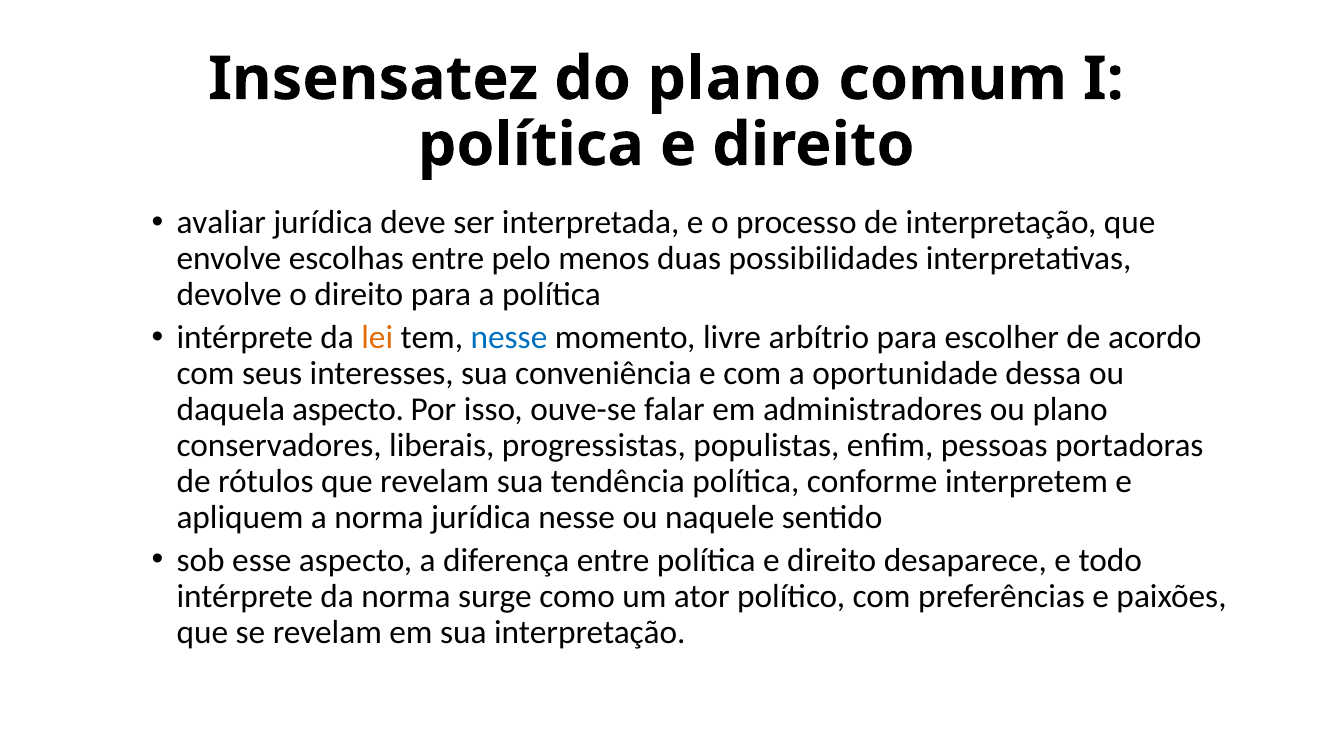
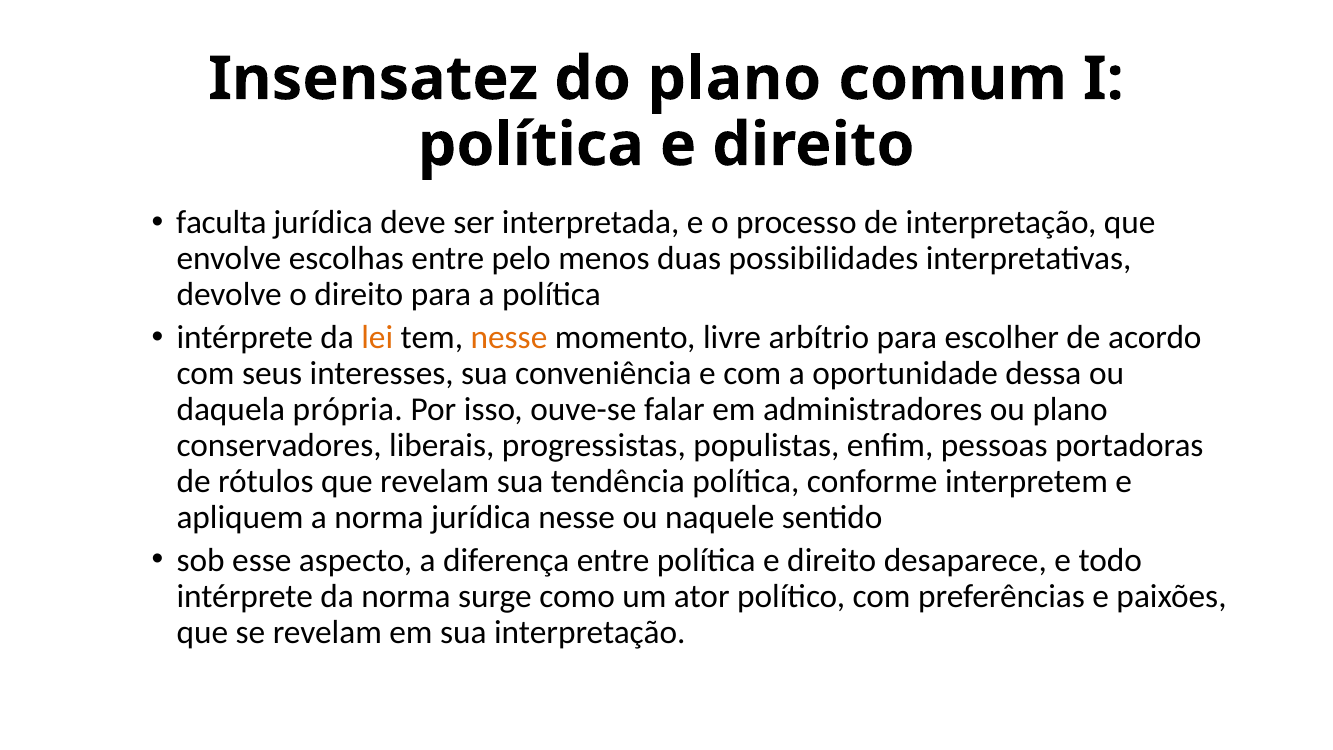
avaliar: avaliar -> faculta
nesse at (509, 337) colour: blue -> orange
daquela aspecto: aspecto -> própria
